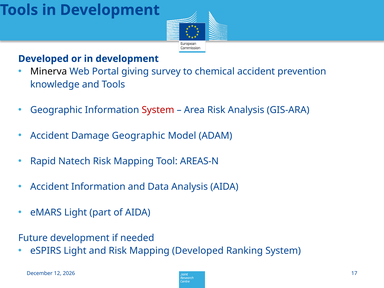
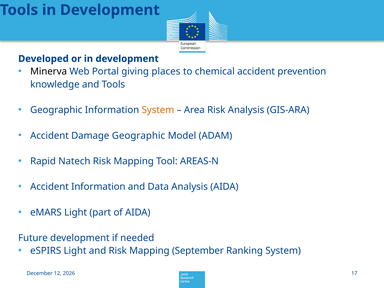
survey: survey -> places
System at (158, 110) colour: red -> orange
Mapping Developed: Developed -> September
